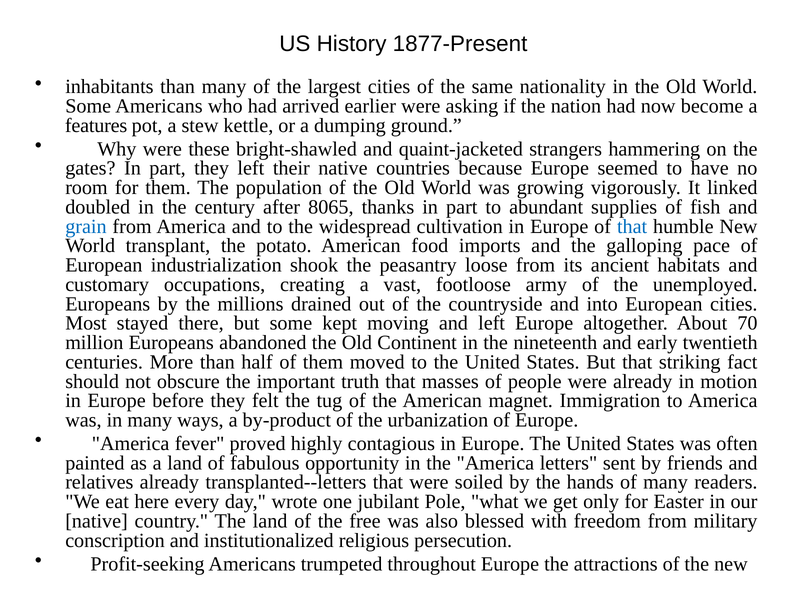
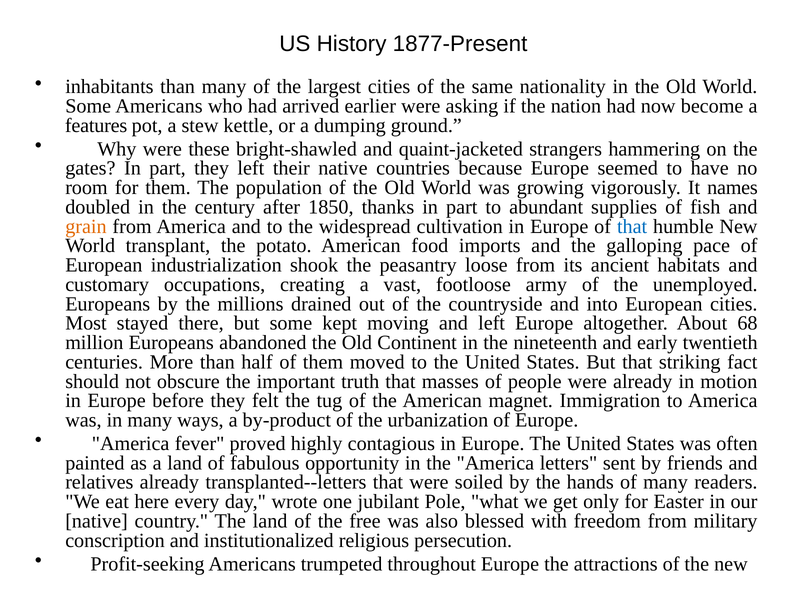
linked: linked -> names
8065: 8065 -> 1850
grain colour: blue -> orange
70: 70 -> 68
